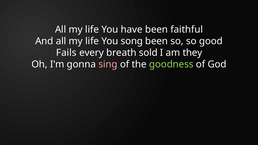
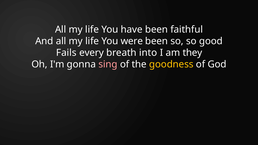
song: song -> were
sold: sold -> into
goodness colour: light green -> yellow
